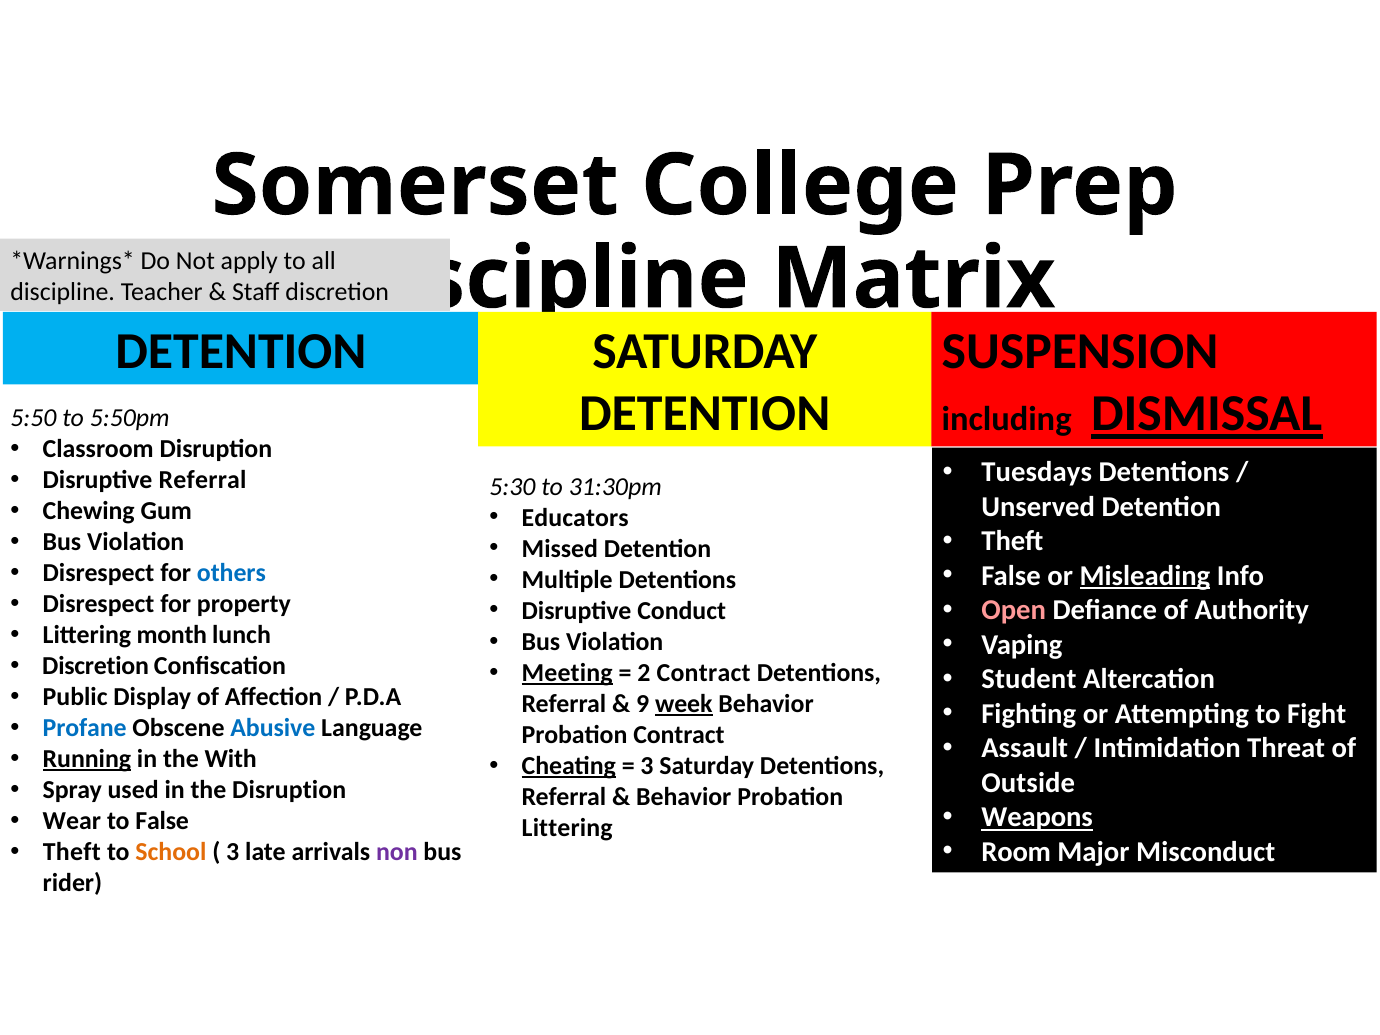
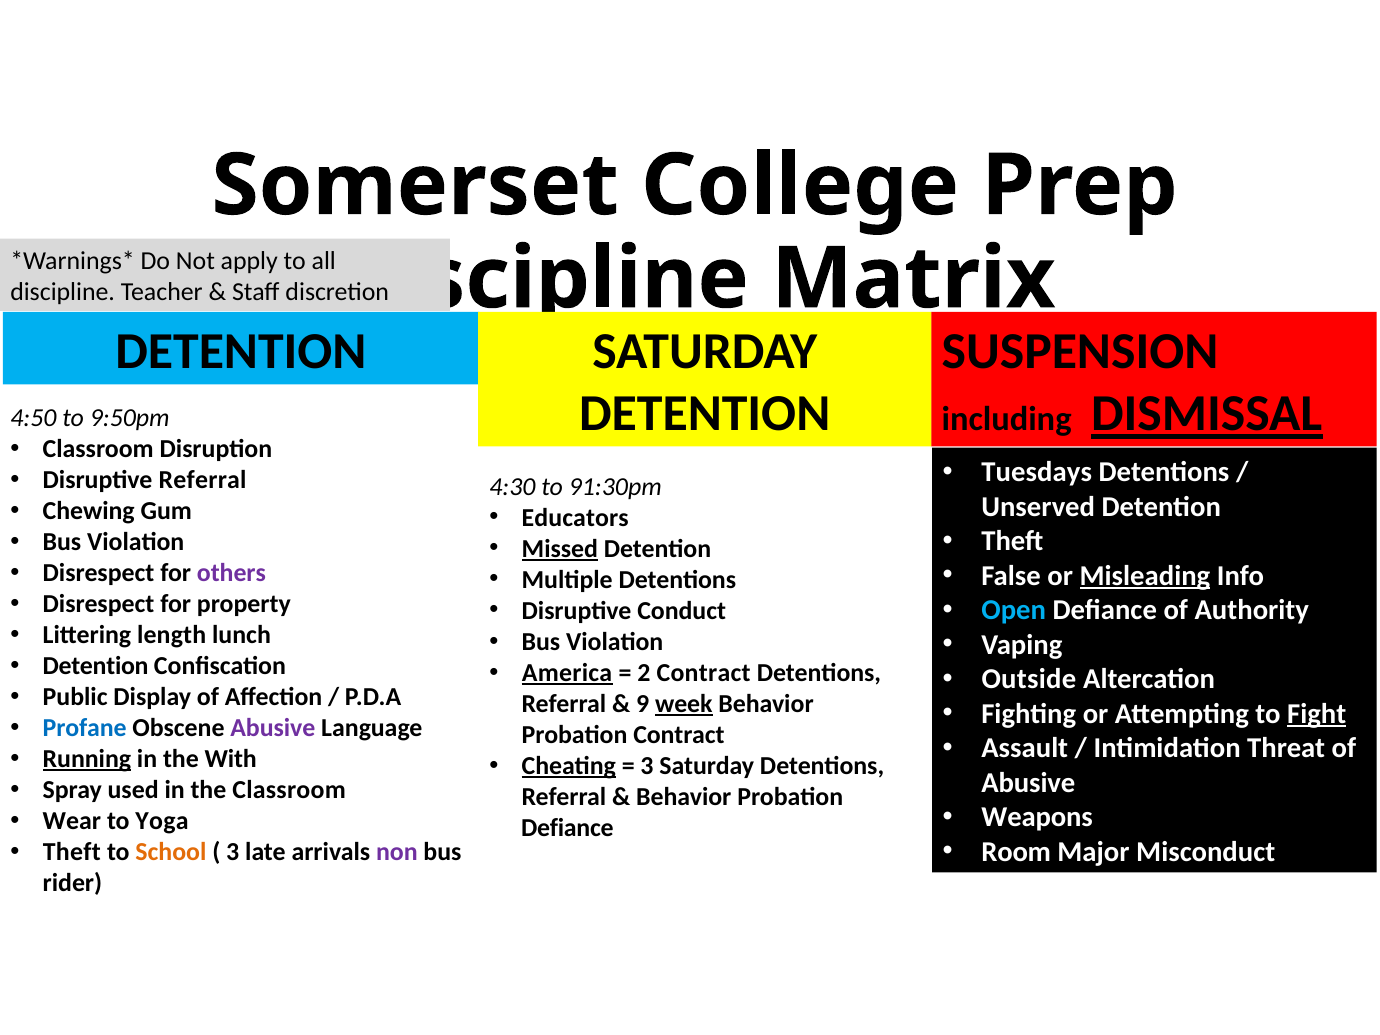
5:50: 5:50 -> 4:50
5:50pm: 5:50pm -> 9:50pm
5:30: 5:30 -> 4:30
31:30pm: 31:30pm -> 91:30pm
Missed underline: none -> present
others colour: blue -> purple
Open colour: pink -> light blue
month: month -> length
Discretion at (96, 666): Discretion -> Detention
Meeting: Meeting -> America
Student: Student -> Outside
Fight underline: none -> present
Abusive at (273, 728) colour: blue -> purple
Outside at (1028, 783): Outside -> Abusive
the Disruption: Disruption -> Classroom
Weapons underline: present -> none
to False: False -> Yoga
Littering at (567, 828): Littering -> Defiance
